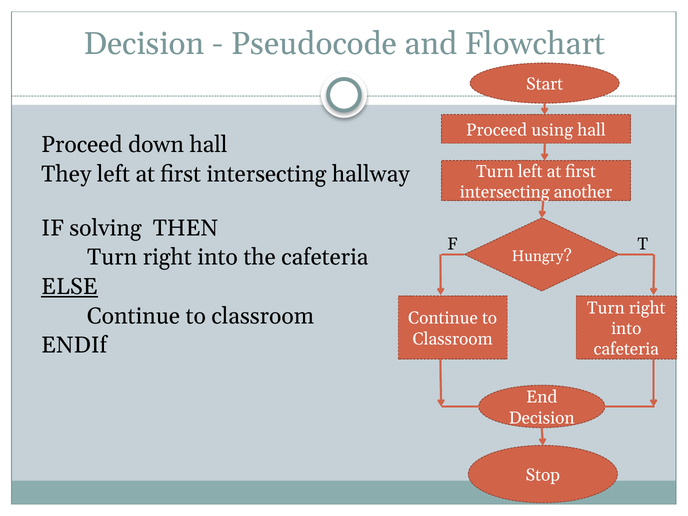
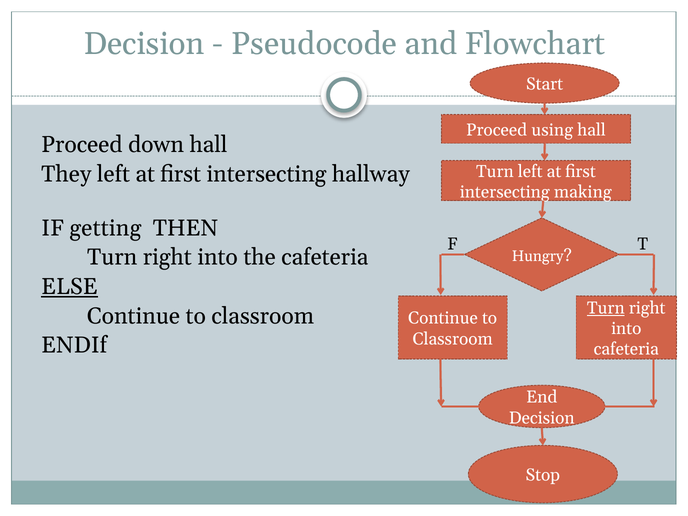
another: another -> making
solving: solving -> getting
Turn at (606, 308) underline: none -> present
